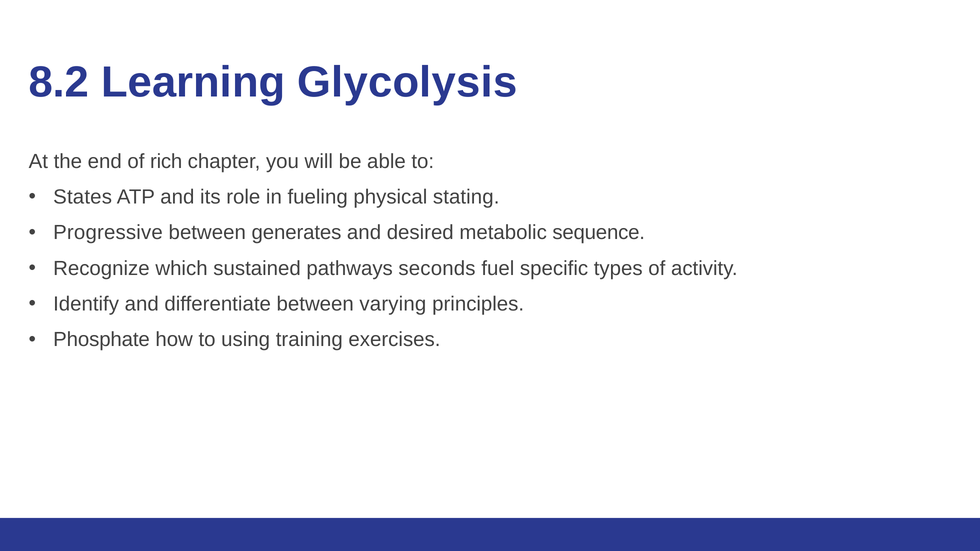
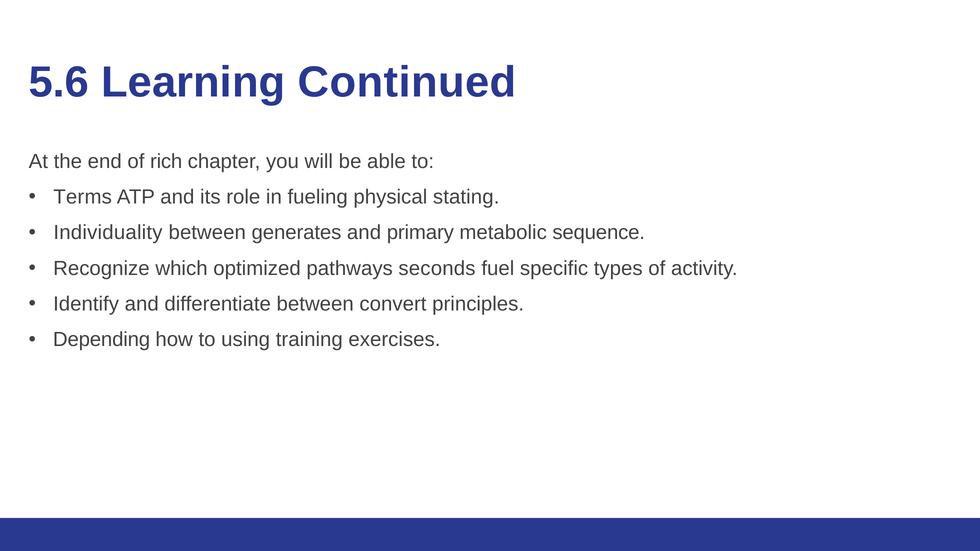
8.2: 8.2 -> 5.6
Glycolysis: Glycolysis -> Continued
States: States -> Terms
Progressive: Progressive -> Individuality
desired: desired -> primary
sustained: sustained -> optimized
varying: varying -> convert
Phosphate: Phosphate -> Depending
